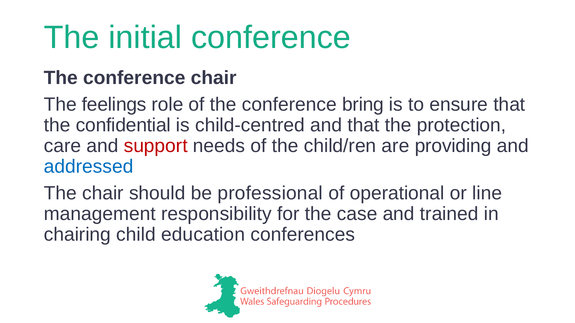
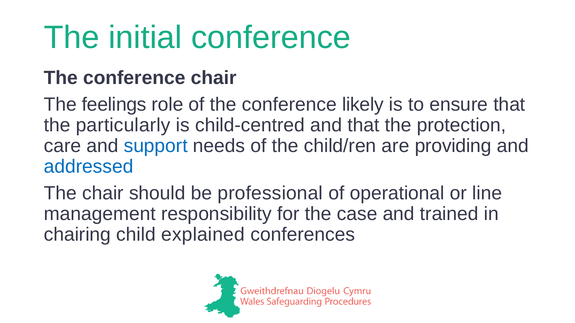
bring: bring -> likely
confidential: confidential -> particularly
support colour: red -> blue
education: education -> explained
